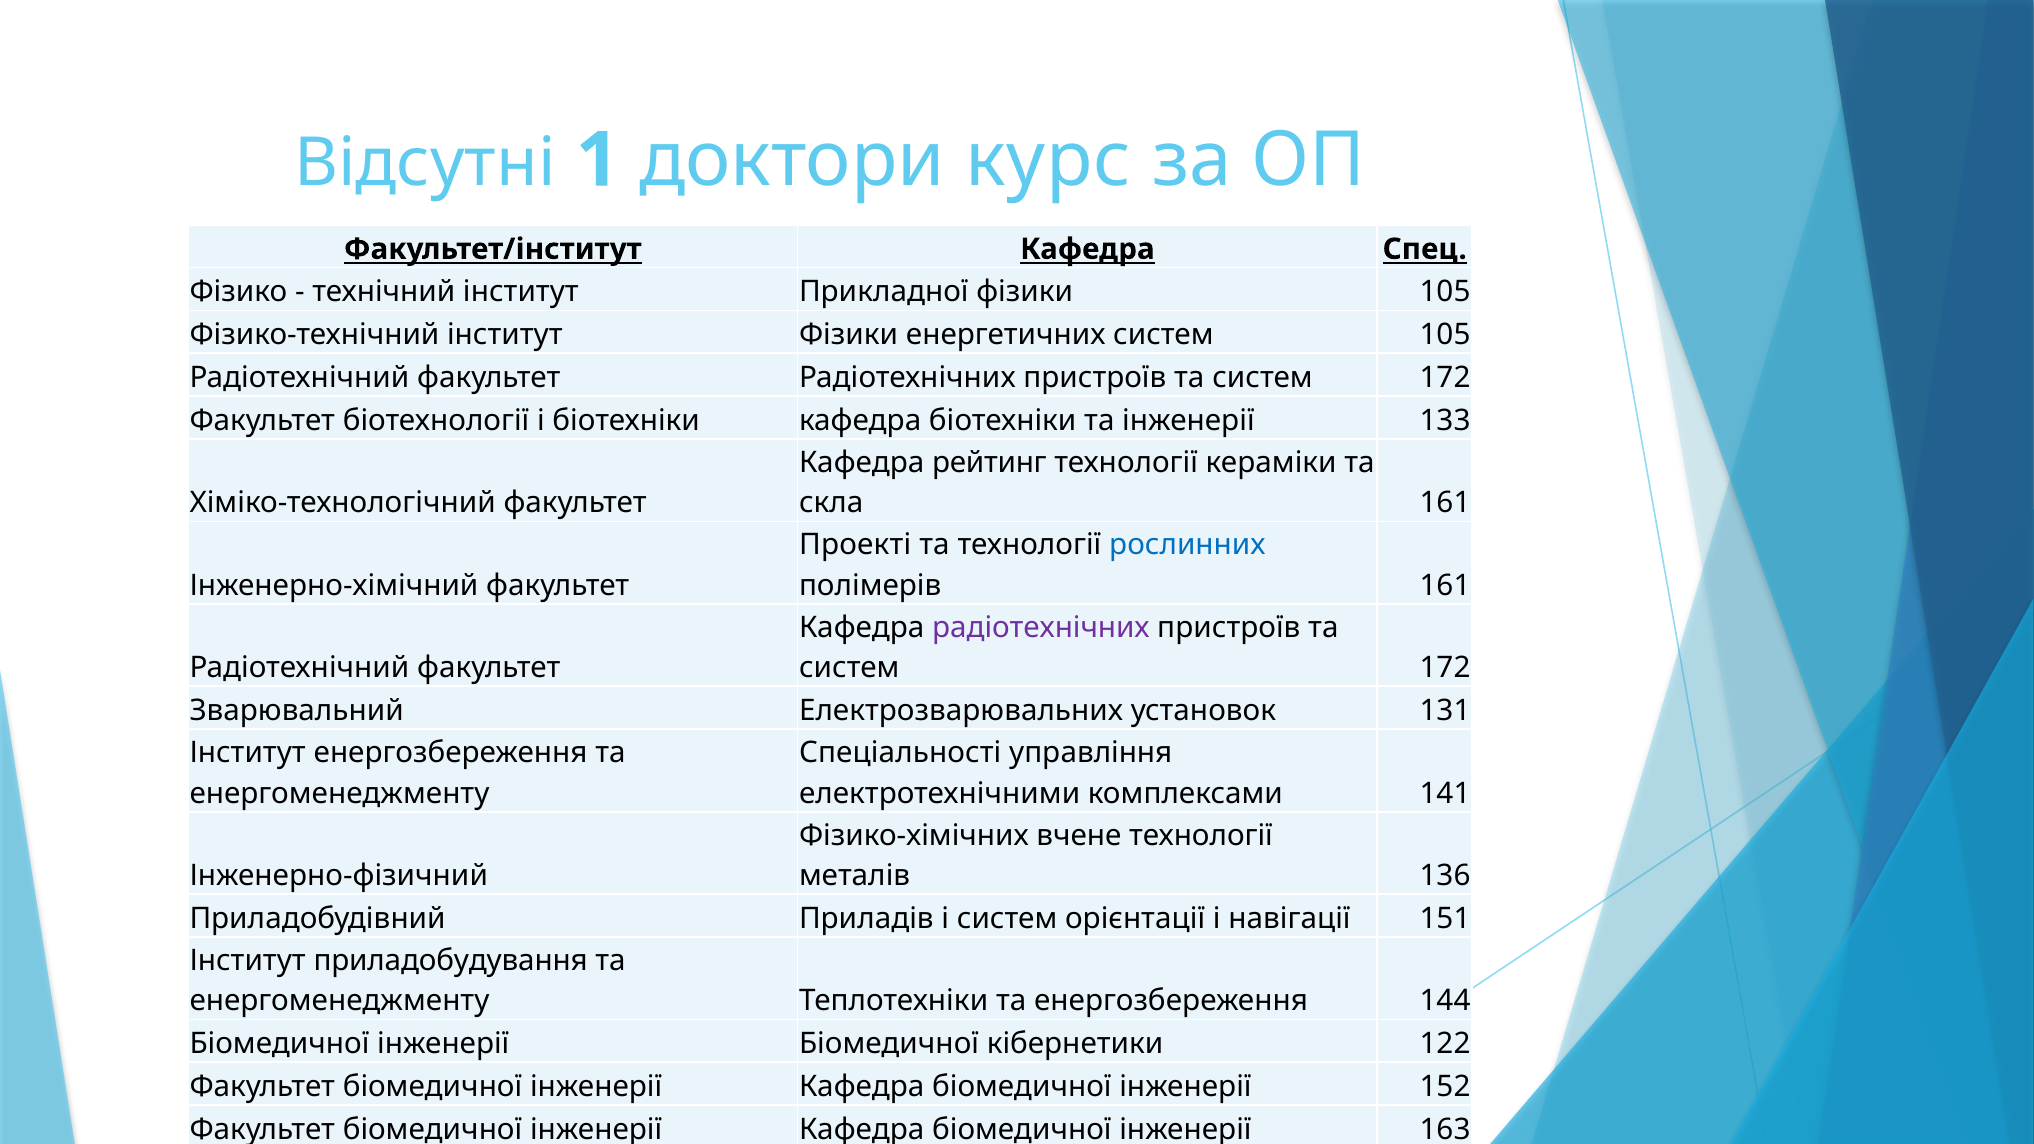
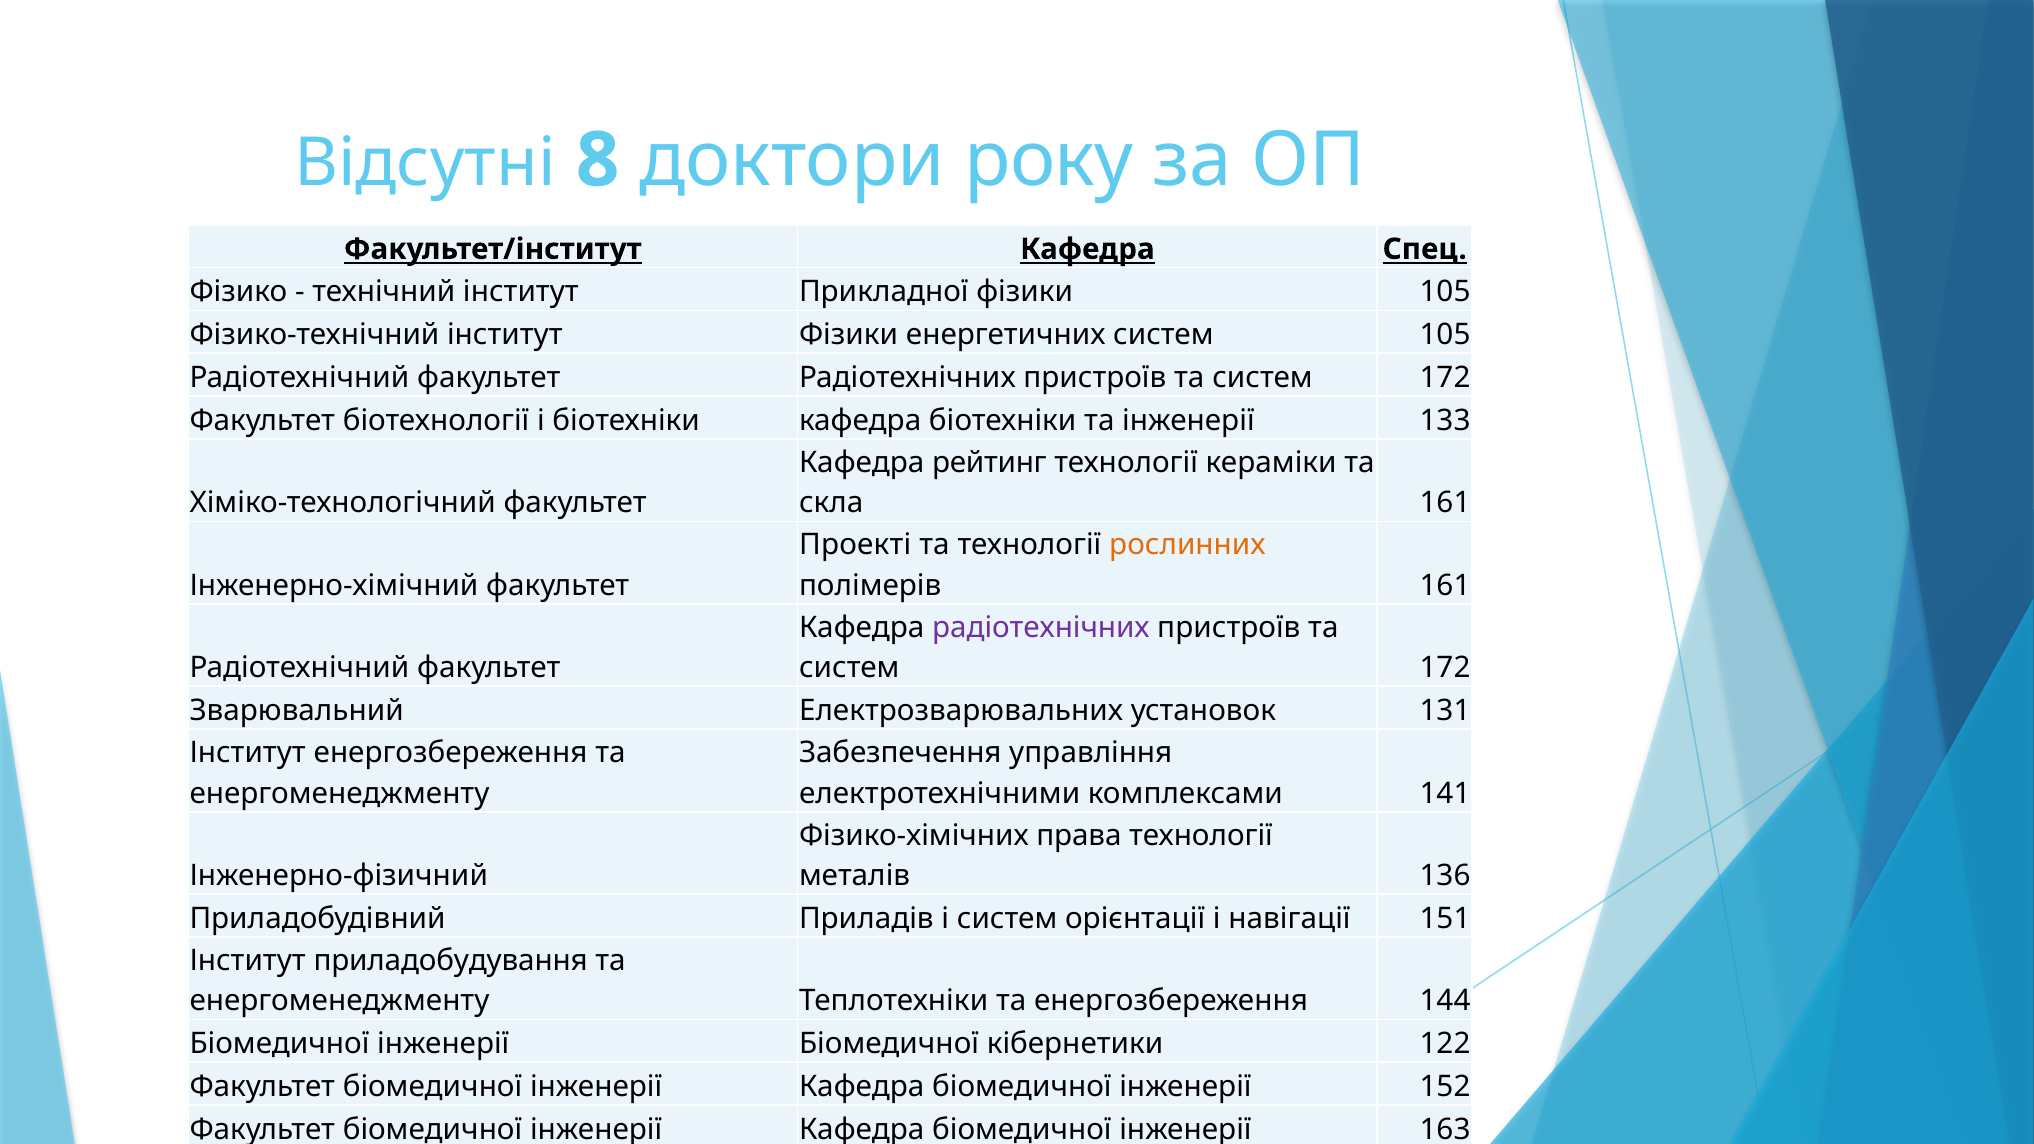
1: 1 -> 8
курс: курс -> року
рослинних colour: blue -> orange
Спеціальності: Спеціальності -> Забезпечення
вчене: вчене -> права
